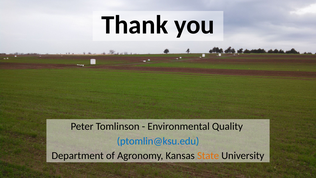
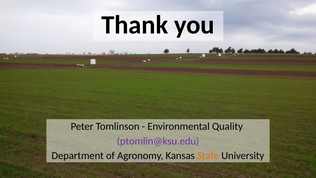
ptomlin@ksu.edu colour: blue -> purple
